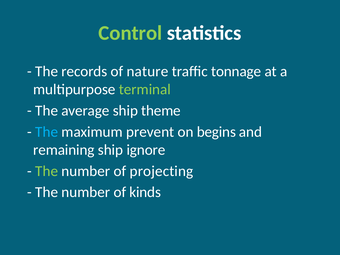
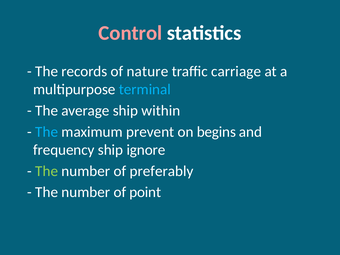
Control colour: light green -> pink
tonnage: tonnage -> carriage
terminal colour: light green -> light blue
theme: theme -> within
remaining: remaining -> frequency
projecting: projecting -> preferably
kinds: kinds -> point
